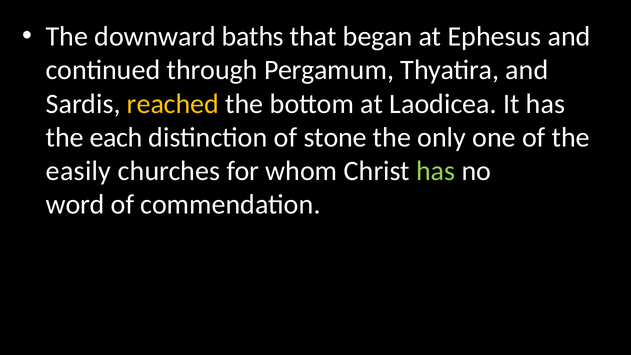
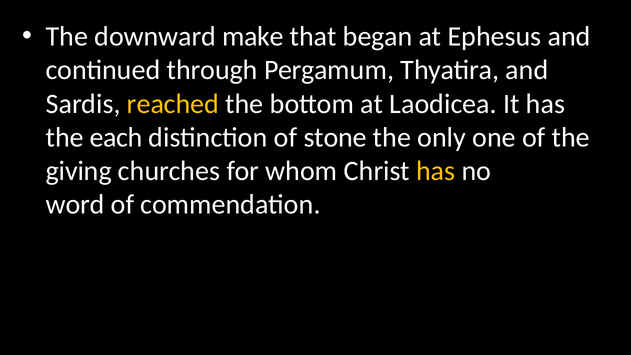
baths: baths -> make
easily: easily -> giving
has at (436, 171) colour: light green -> yellow
